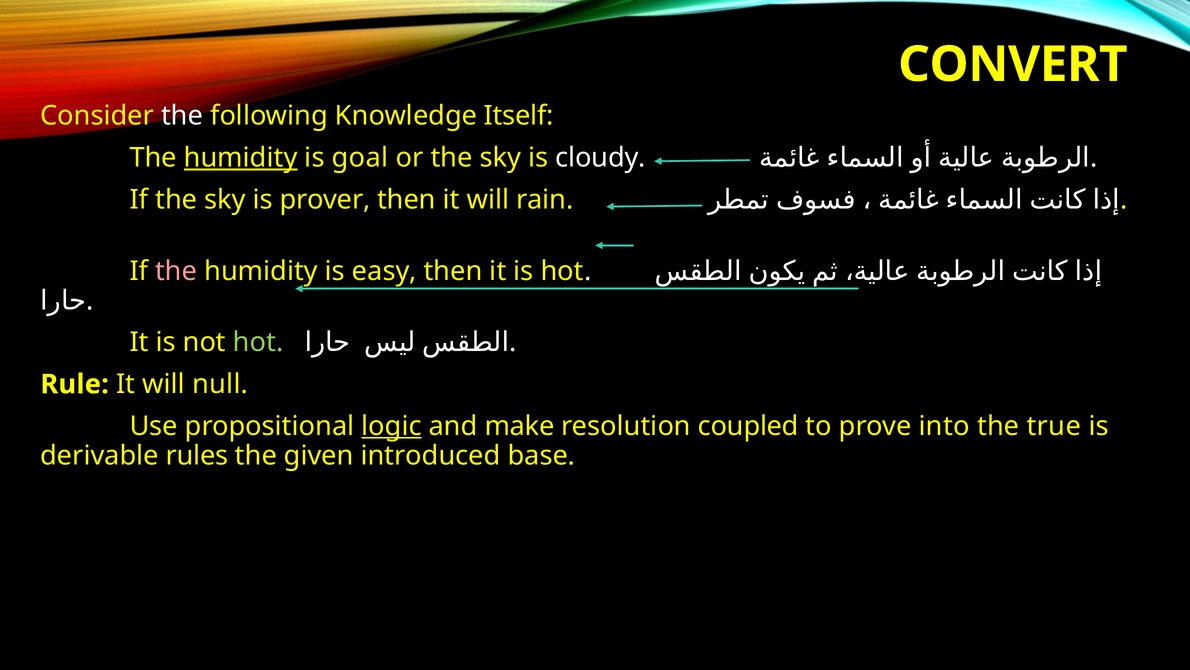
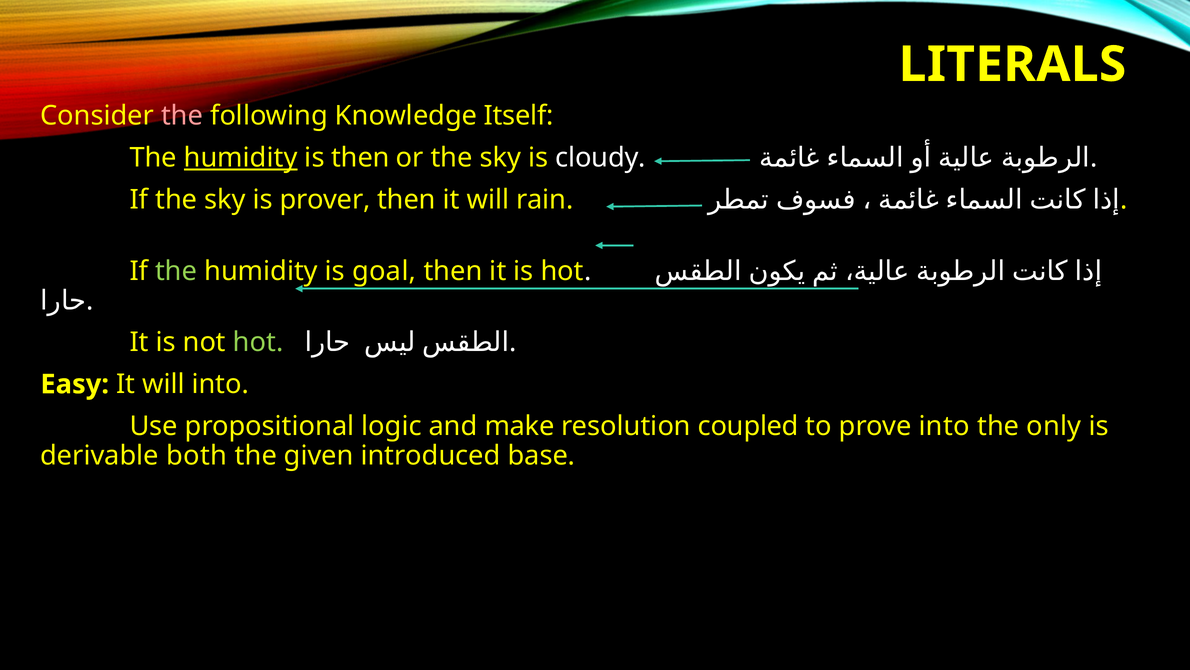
CONVERT: CONVERT -> LITERALS
the at (182, 116) colour: white -> pink
is goal: goal -> then
the at (176, 271) colour: pink -> light green
easy: easy -> goal
Rule: Rule -> Easy
will null: null -> into
logic underline: present -> none
true: true -> only
rules: rules -> both
